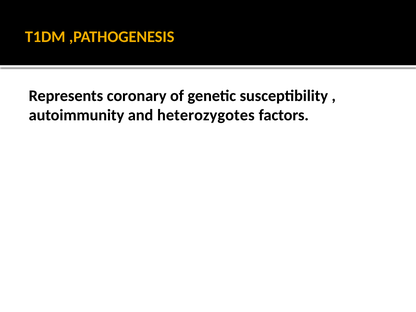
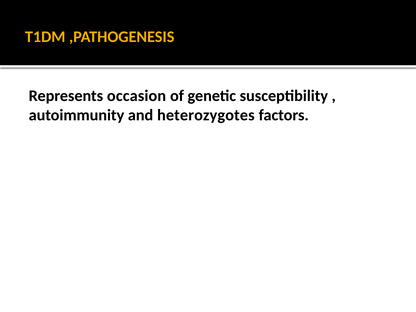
coronary: coronary -> occasion
